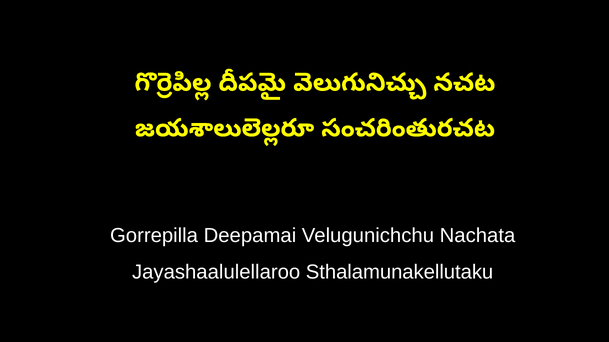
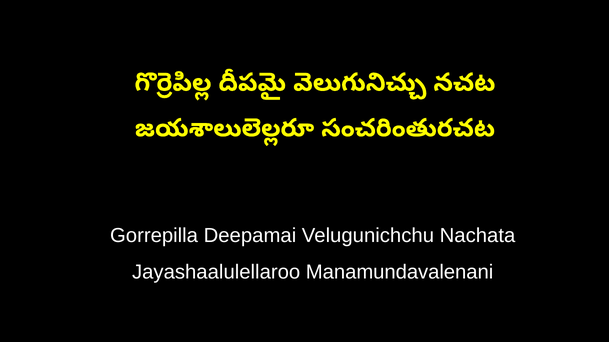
Sthalamunakellutaku: Sthalamunakellutaku -> Manamundavalenani
